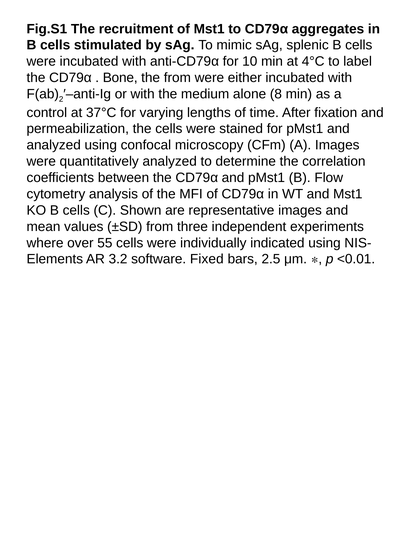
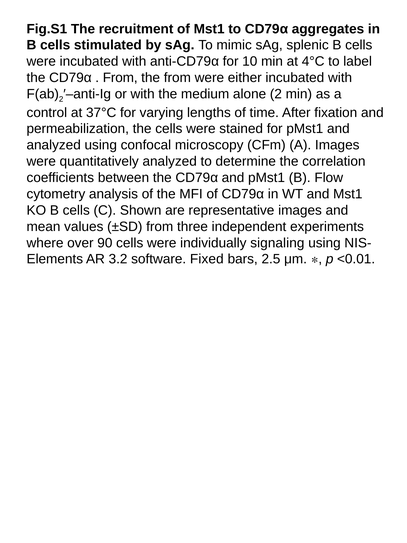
Bone at (120, 78): Bone -> From
alone 8: 8 -> 2
55: 55 -> 90
indicated: indicated -> signaling
